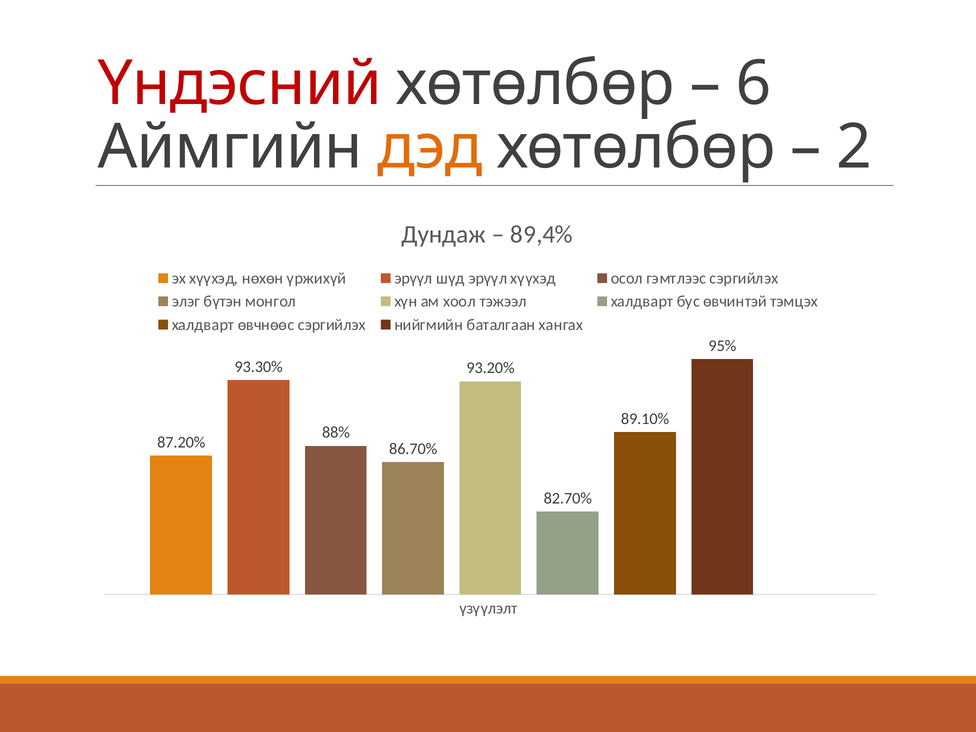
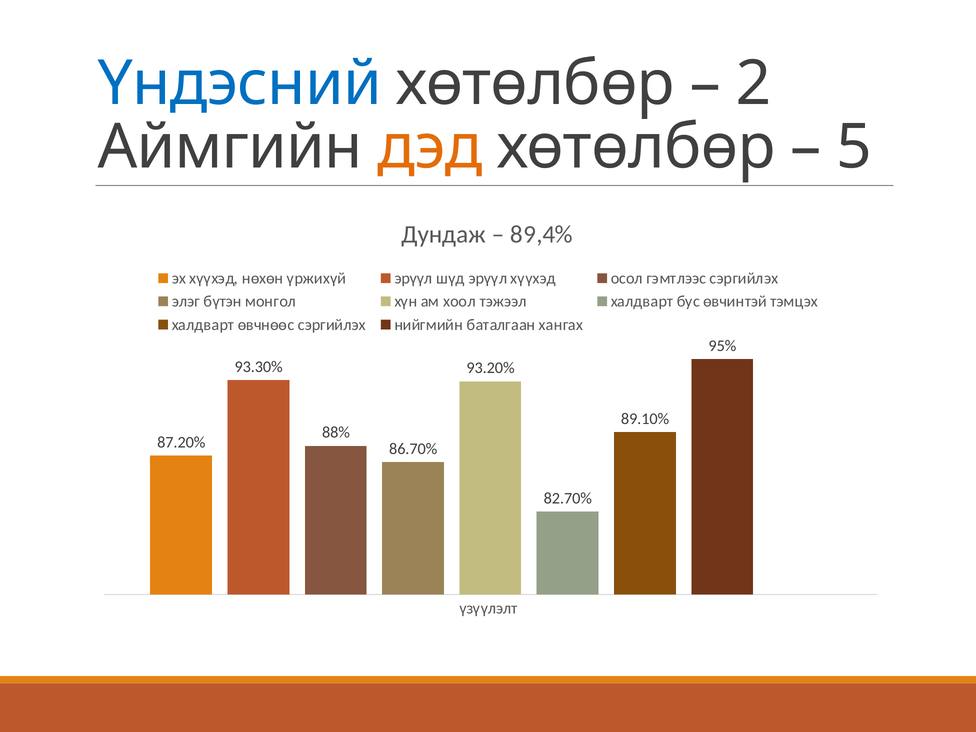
Үндэсний colour: red -> blue
6: 6 -> 2
2: 2 -> 5
